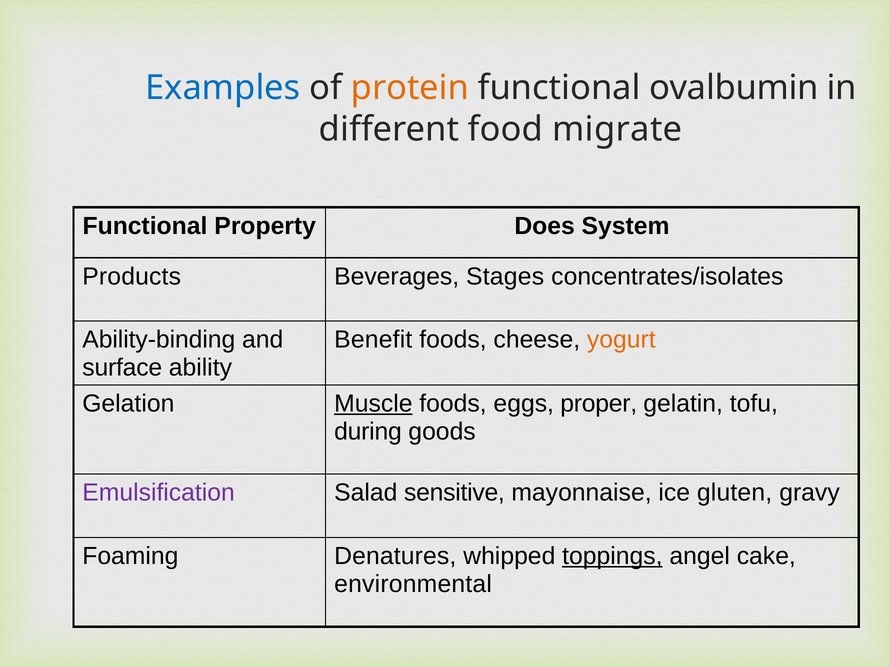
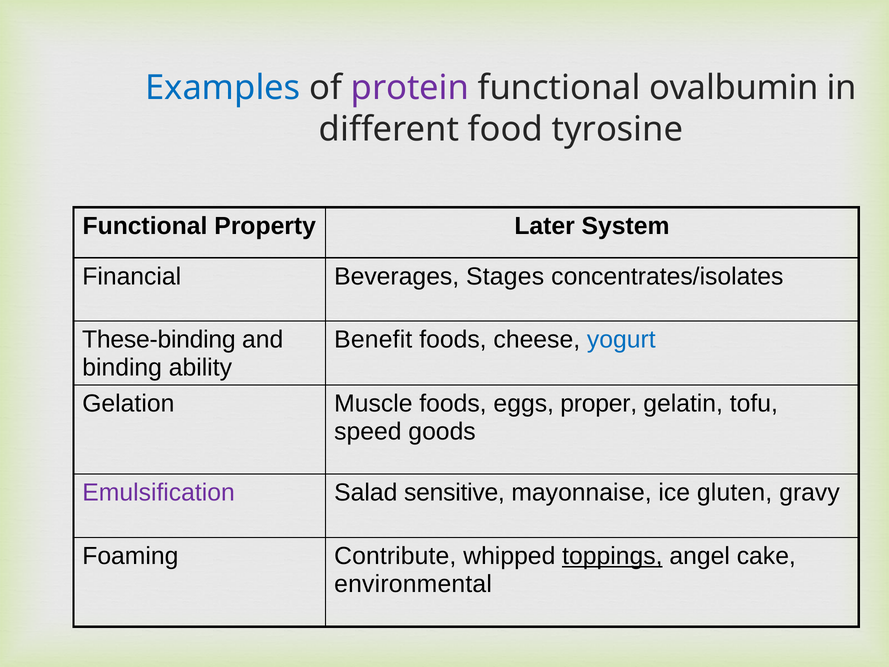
protein colour: orange -> purple
migrate: migrate -> tyrosine
Does: Does -> Later
Products: Products -> Financial
Ability-binding: Ability-binding -> These-binding
yogurt colour: orange -> blue
surface: surface -> binding
Muscle underline: present -> none
during: during -> speed
Denatures: Denatures -> Contribute
